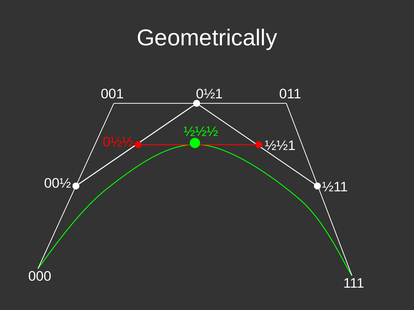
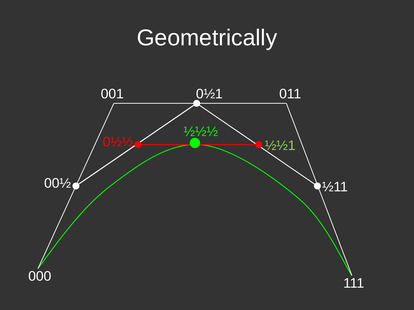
½½1 colour: white -> light green
